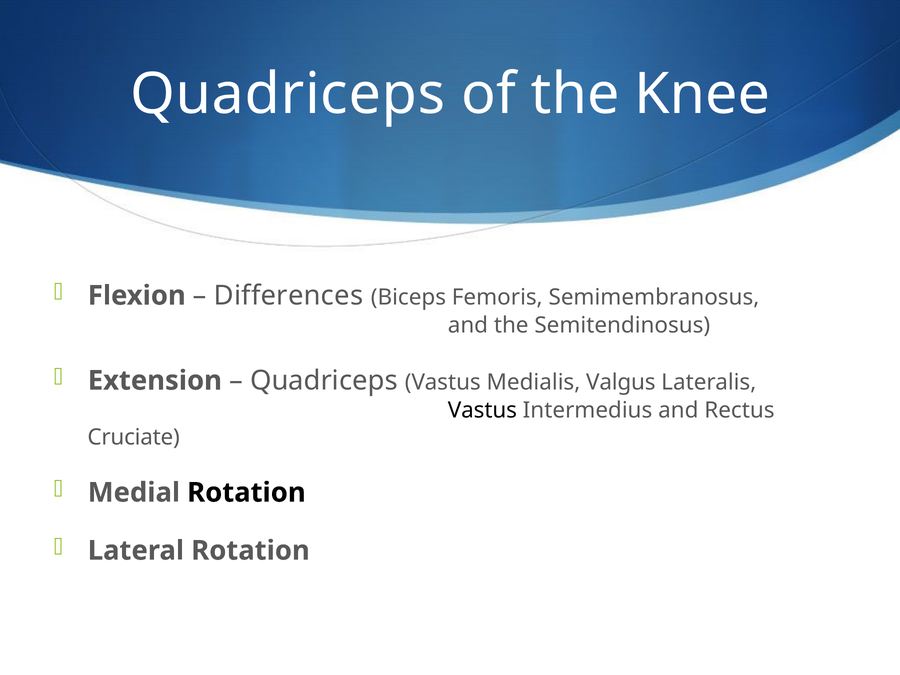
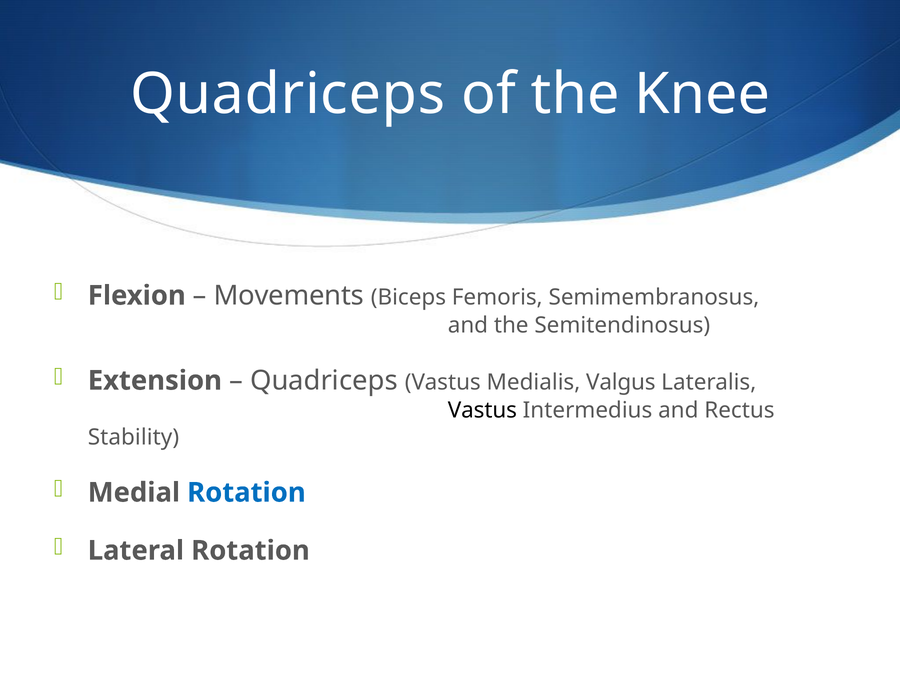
Differences: Differences -> Movements
Cruciate: Cruciate -> Stability
Rotation at (246, 493) colour: black -> blue
